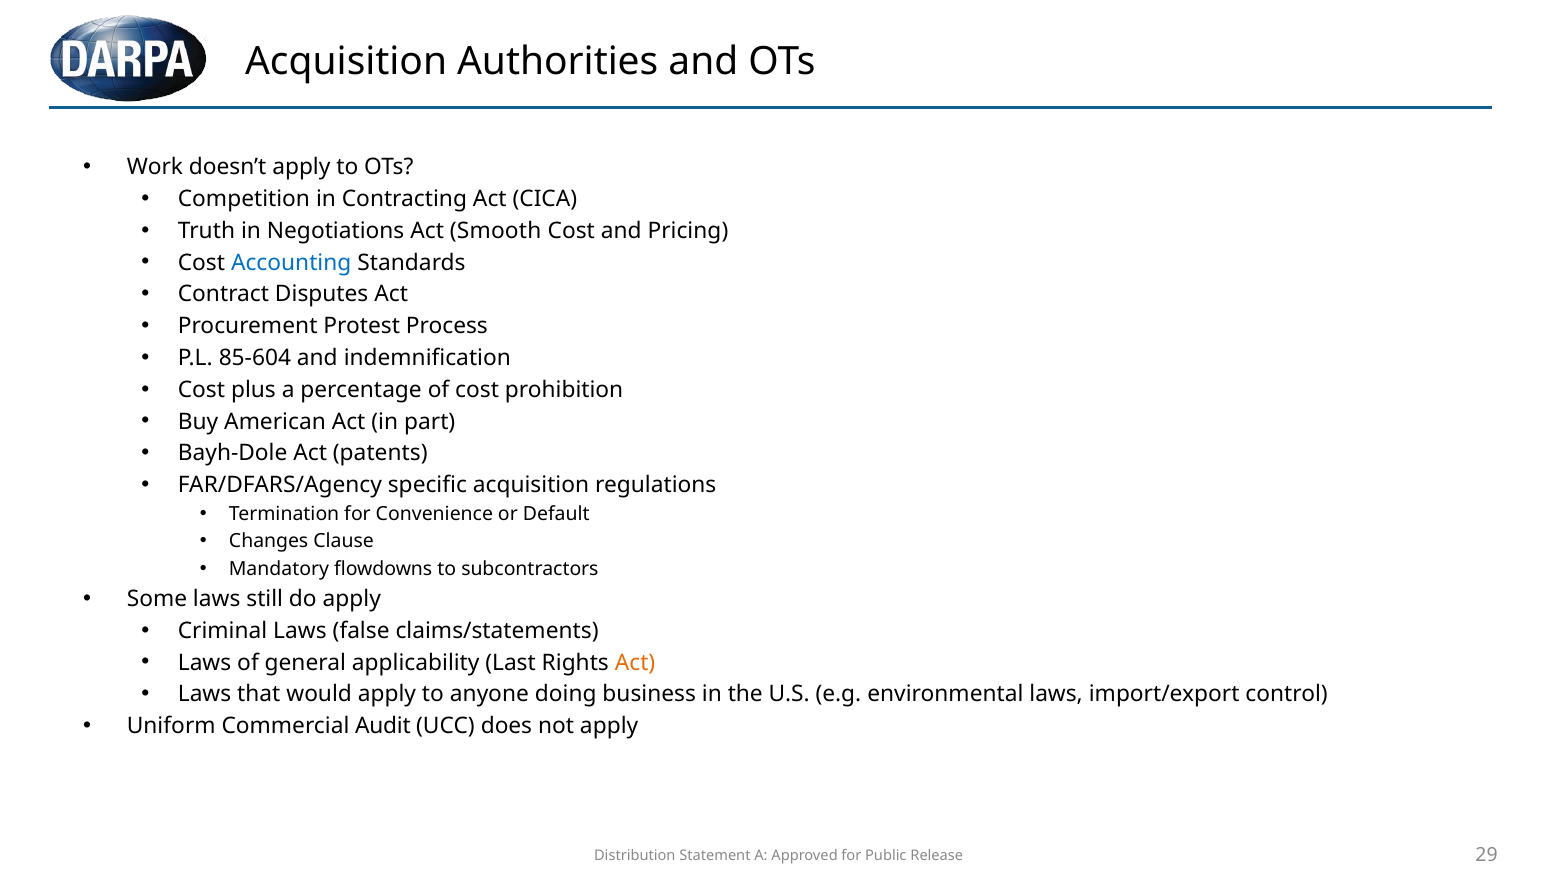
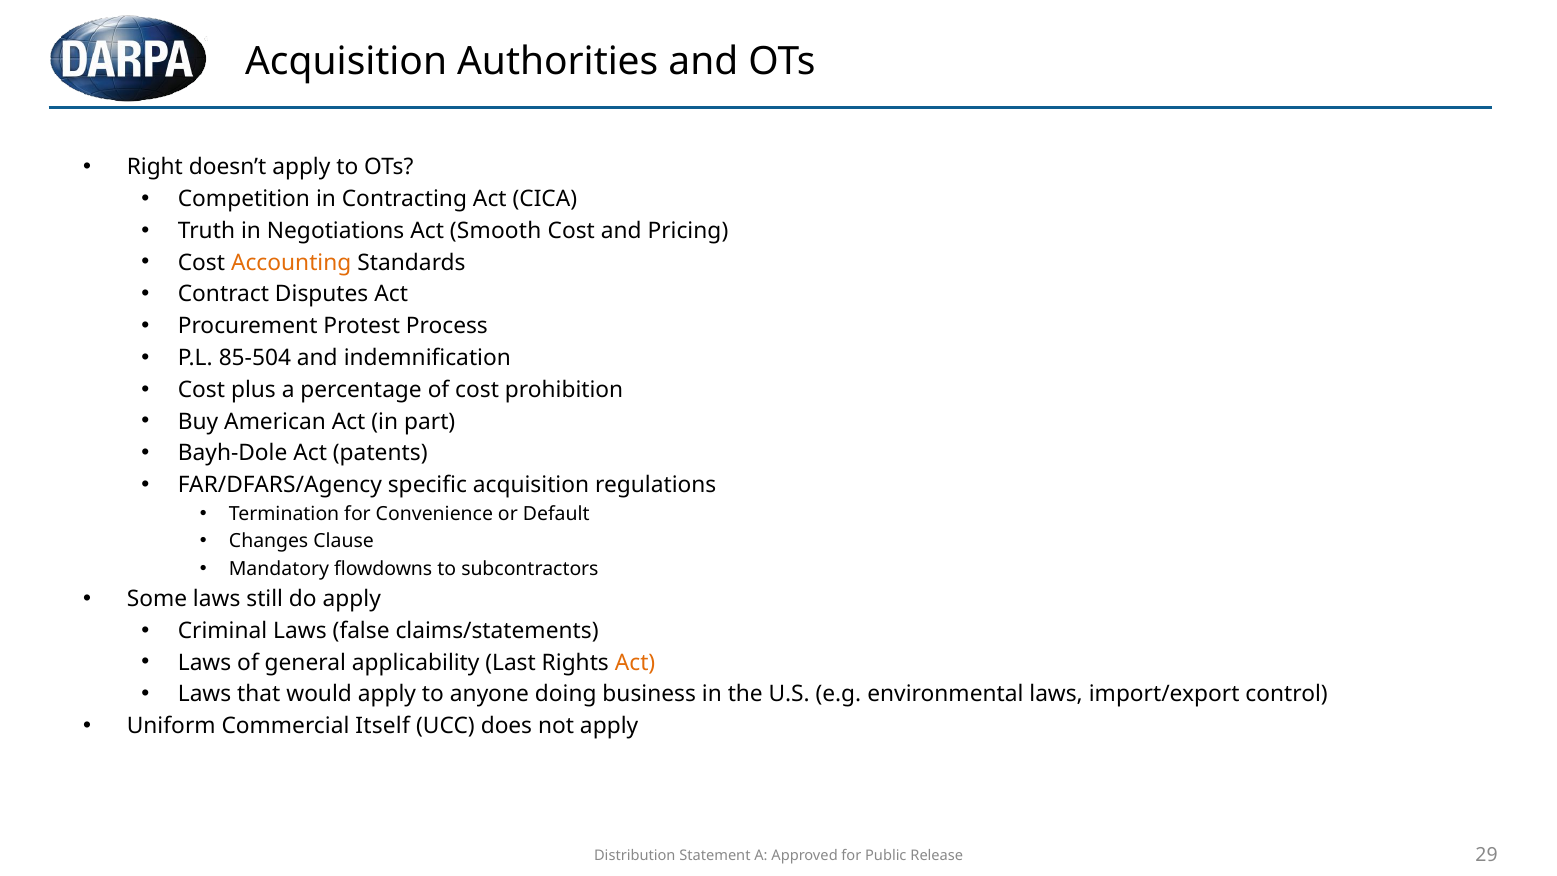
Work: Work -> Right
Accounting colour: blue -> orange
85-604: 85-604 -> 85-504
Audit: Audit -> Itself
